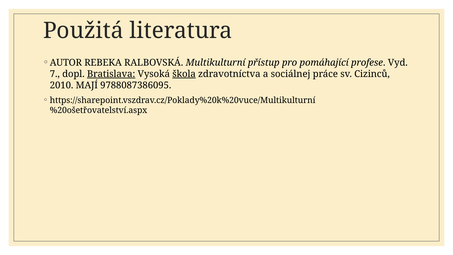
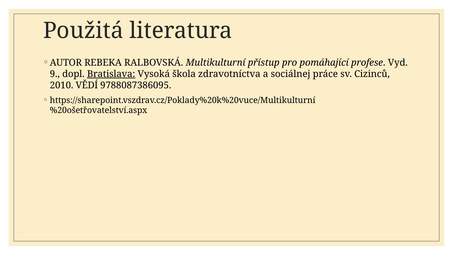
7: 7 -> 9
škola underline: present -> none
MAJÍ: MAJÍ -> VĚDÍ
